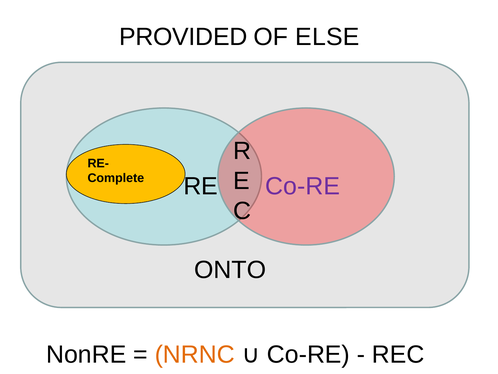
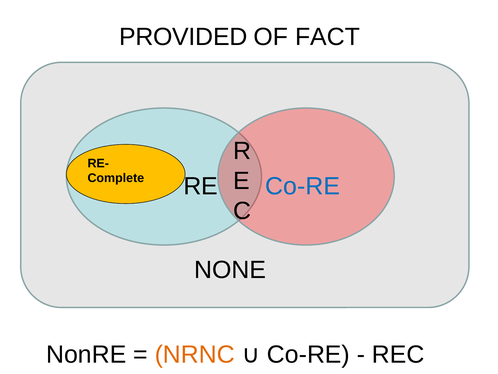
ELSE: ELSE -> FACT
Co-RE at (303, 186) colour: purple -> blue
ONTO: ONTO -> NONE
